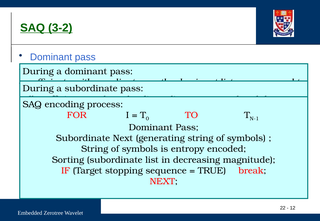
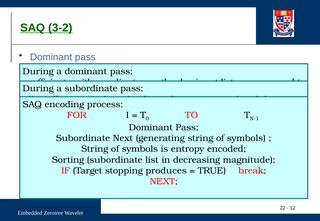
sequence: sequence -> produces
